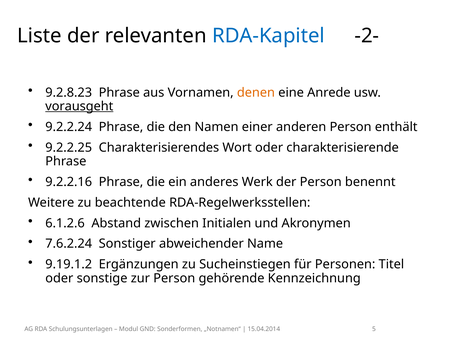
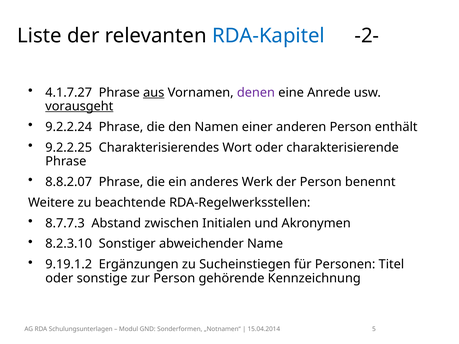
9.2.8.23: 9.2.8.23 -> 4.1.7.27
aus underline: none -> present
denen colour: orange -> purple
9.2.2.16: 9.2.2.16 -> 8.8.2.07
6.1.2.6: 6.1.2.6 -> 8.7.7.3
7.6.2.24: 7.6.2.24 -> 8.2.3.10
